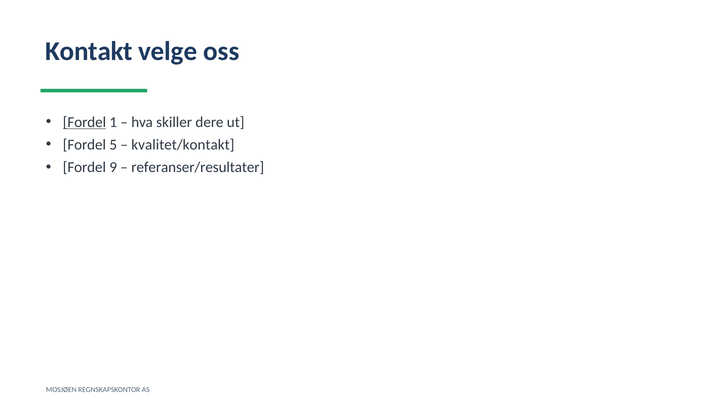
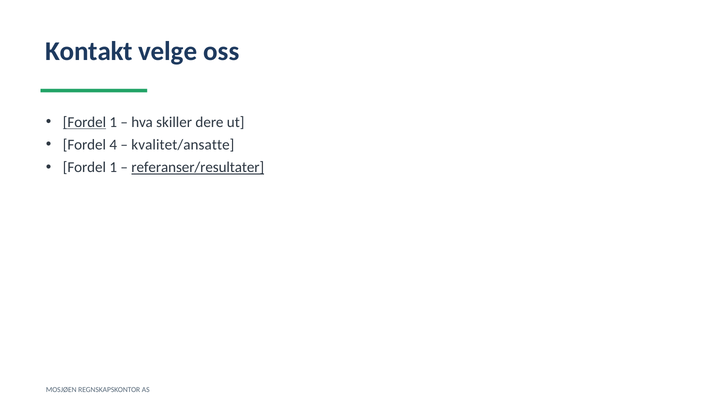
5: 5 -> 4
kvalitet/kontakt: kvalitet/kontakt -> kvalitet/ansatte
9 at (113, 167): 9 -> 1
referanser/resultater underline: none -> present
